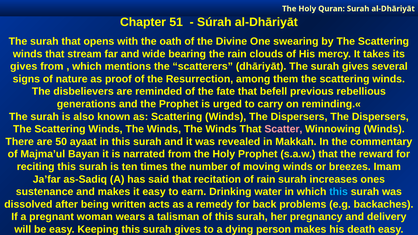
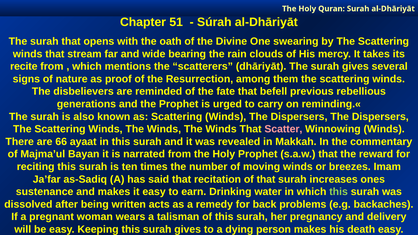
gives at (24, 67): gives -> recite
50: 50 -> 66
of rain: rain -> that
this at (339, 192) colour: light blue -> light green
